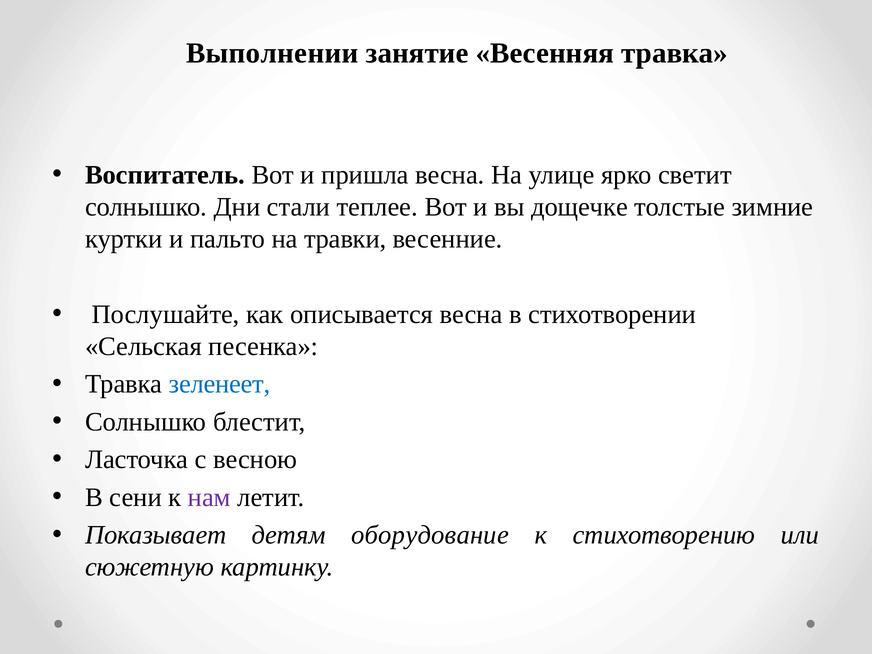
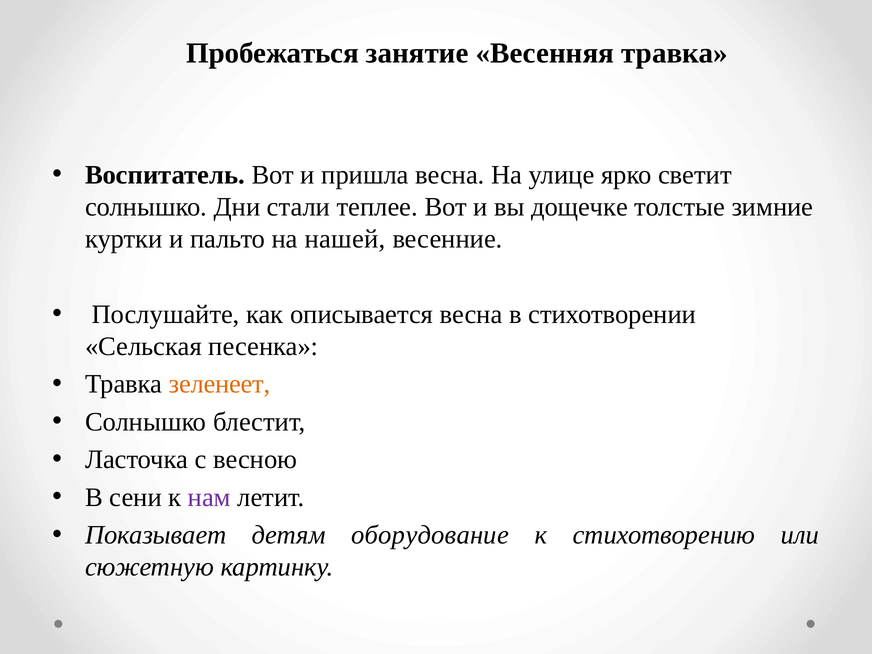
Выполнении: Выполнении -> Пробежаться
травки: травки -> нашей
зеленеет colour: blue -> orange
